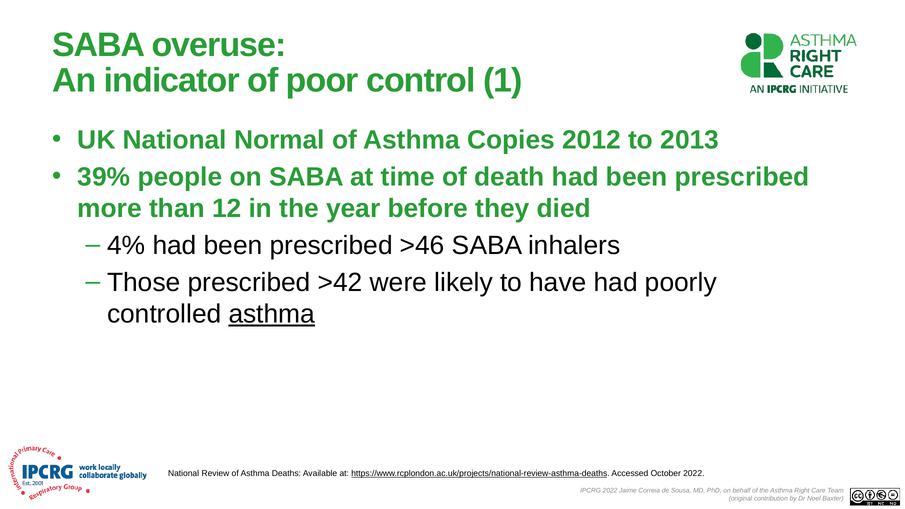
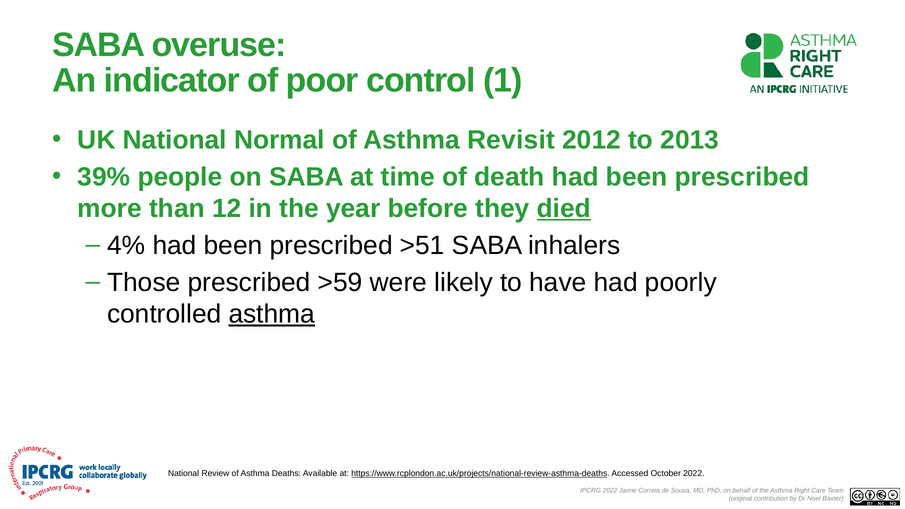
Copies: Copies -> Revisit
died underline: none -> present
>46: >46 -> >51
>42: >42 -> >59
